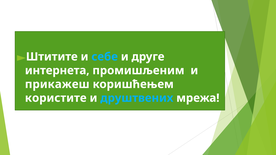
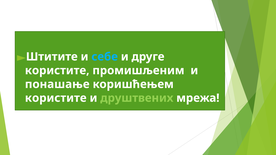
интернета at (57, 71): интернета -> користите
прикажеш: прикажеш -> понашање
друштвених colour: light blue -> light green
